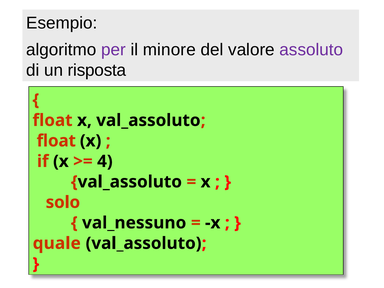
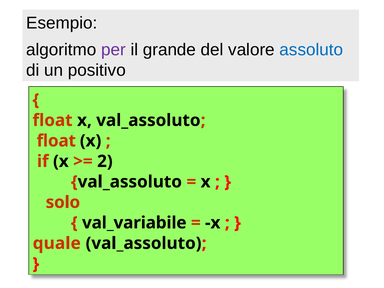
minore: minore -> grande
assoluto colour: purple -> blue
risposta: risposta -> positivo
4: 4 -> 2
val_nessuno: val_nessuno -> val_variabile
